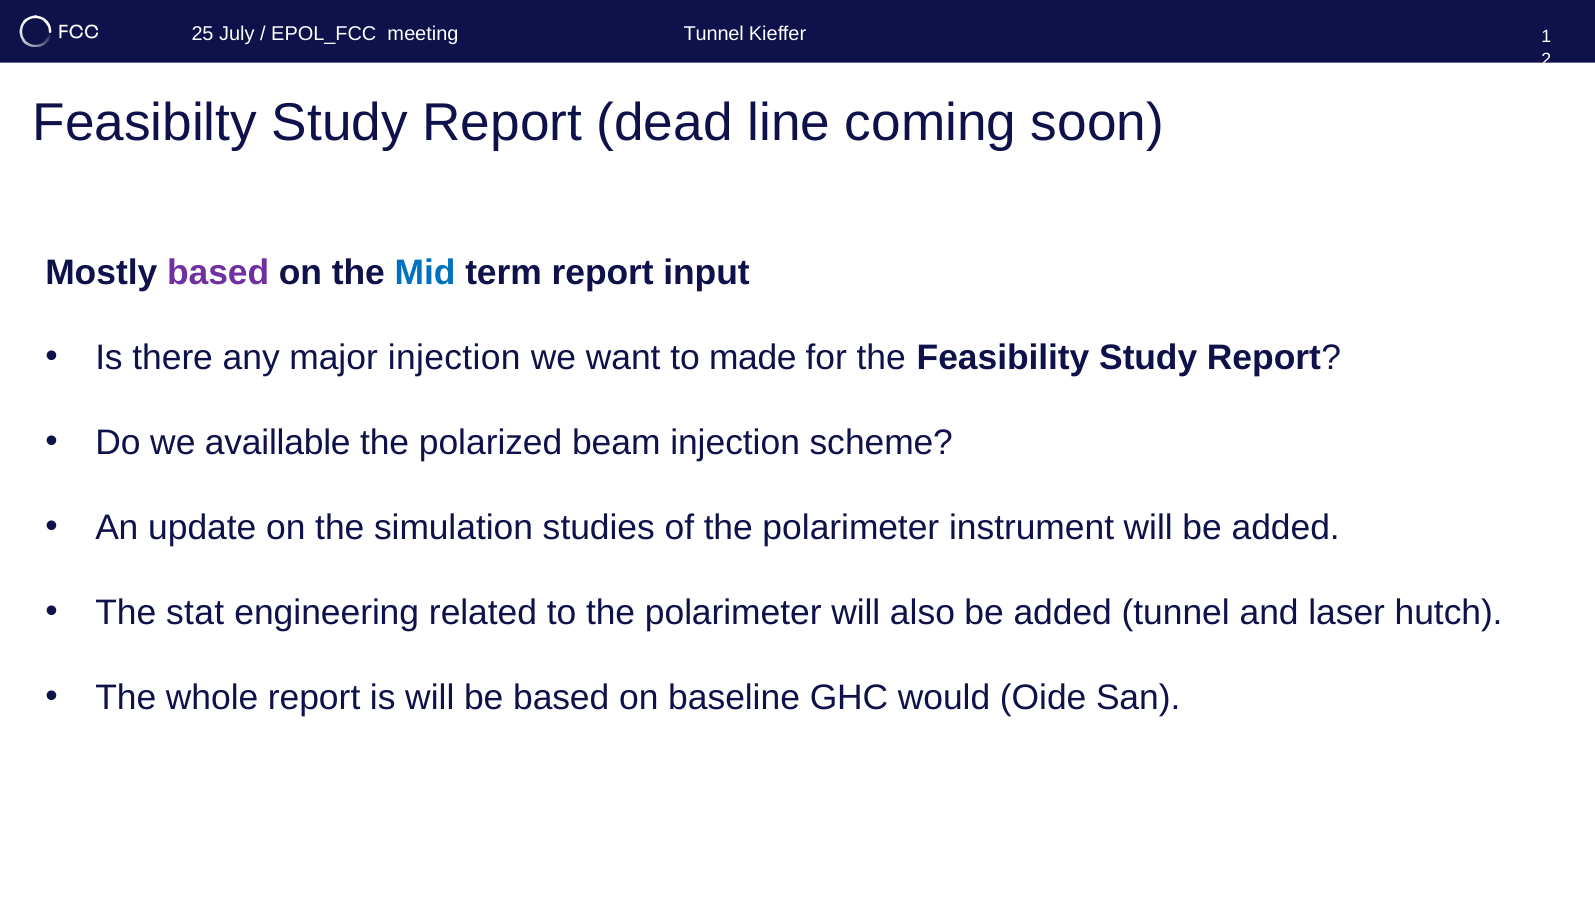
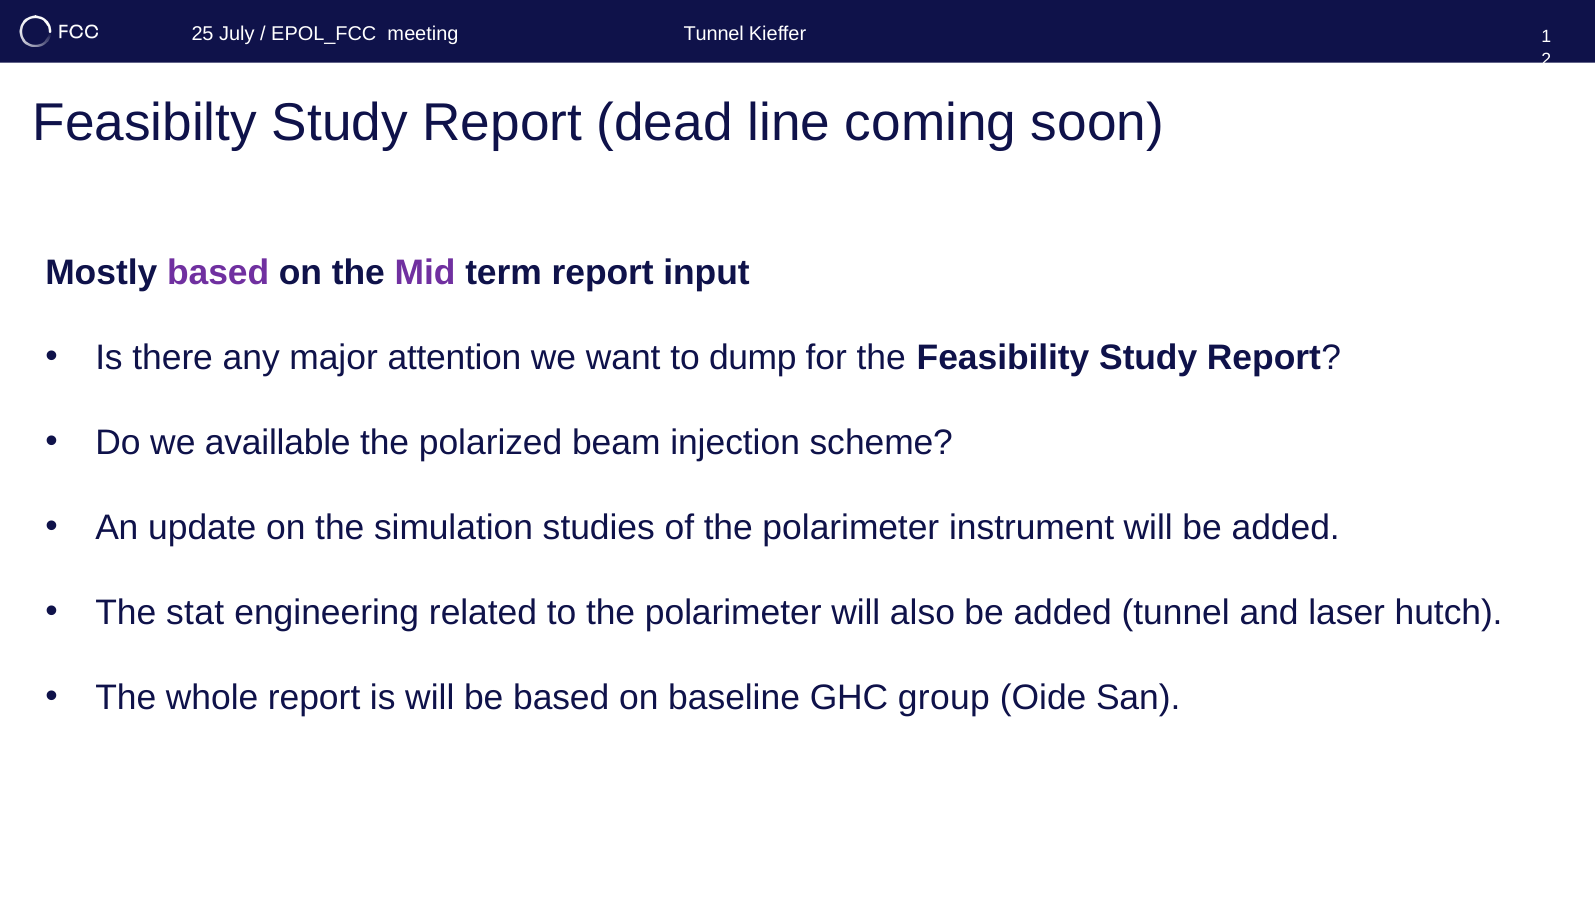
Mid colour: blue -> purple
major injection: injection -> attention
made: made -> dump
would: would -> group
